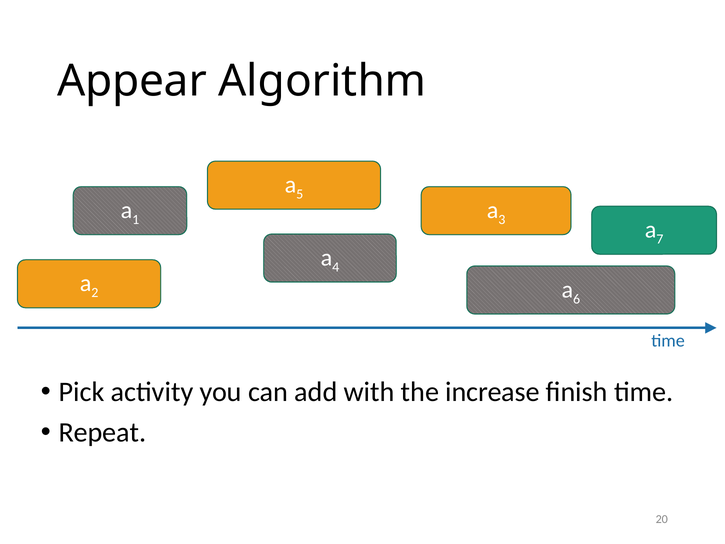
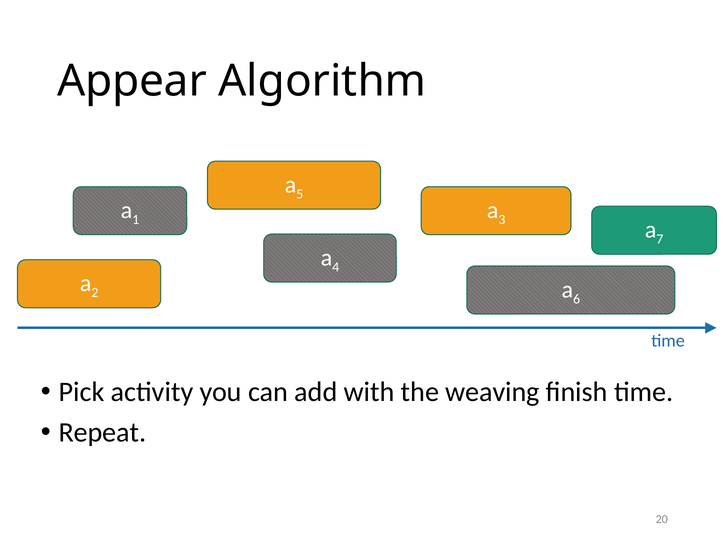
increase: increase -> weaving
